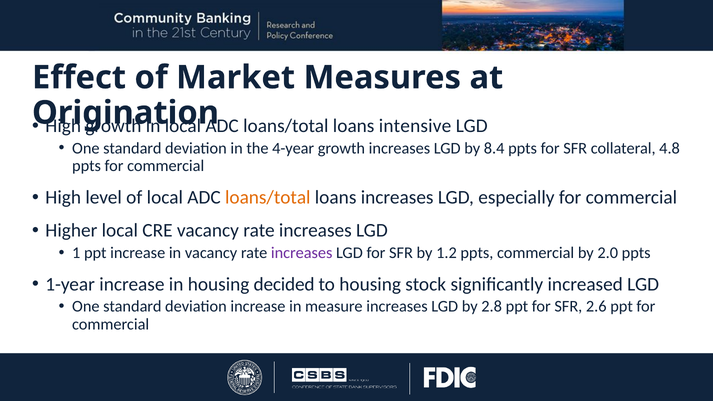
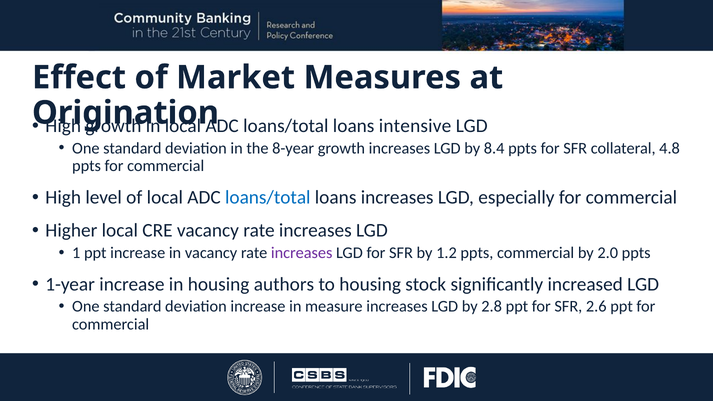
4-year: 4-year -> 8-year
loans/total at (268, 197) colour: orange -> blue
decided: decided -> authors
